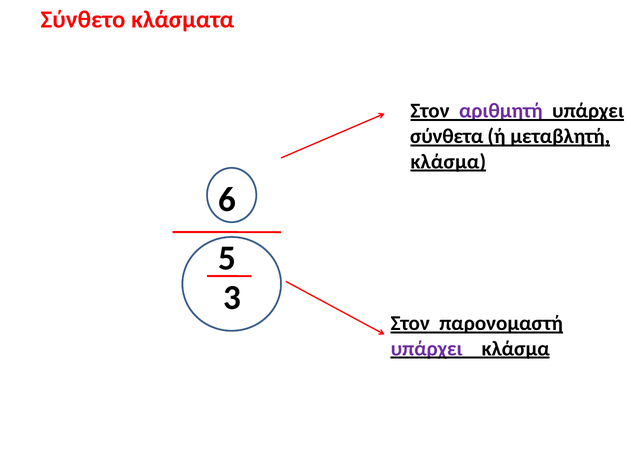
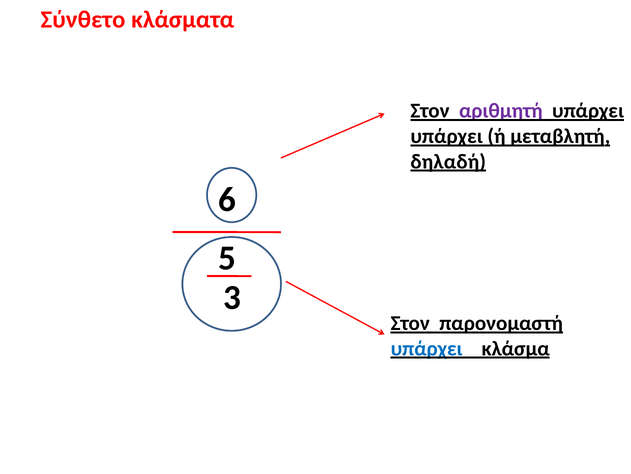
σύνθετα at (447, 136): σύνθετα -> υπάρχει
κλάσμα at (448, 161): κλάσμα -> δηλαδή
υπάρχει at (427, 348) colour: purple -> blue
